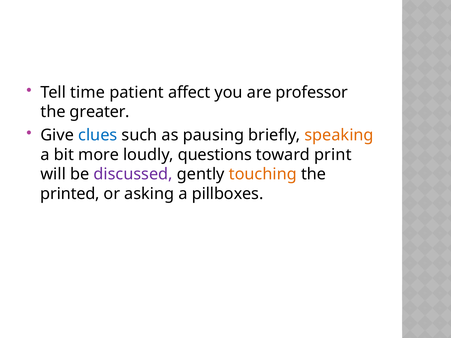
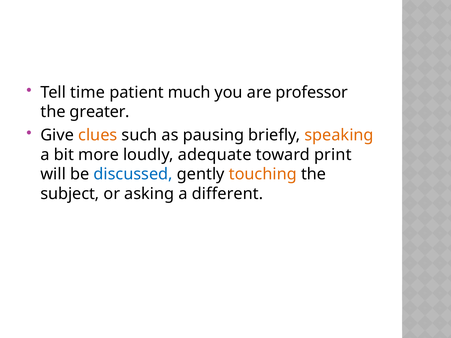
affect: affect -> much
clues colour: blue -> orange
questions: questions -> adequate
discussed colour: purple -> blue
printed: printed -> subject
pillboxes: pillboxes -> different
